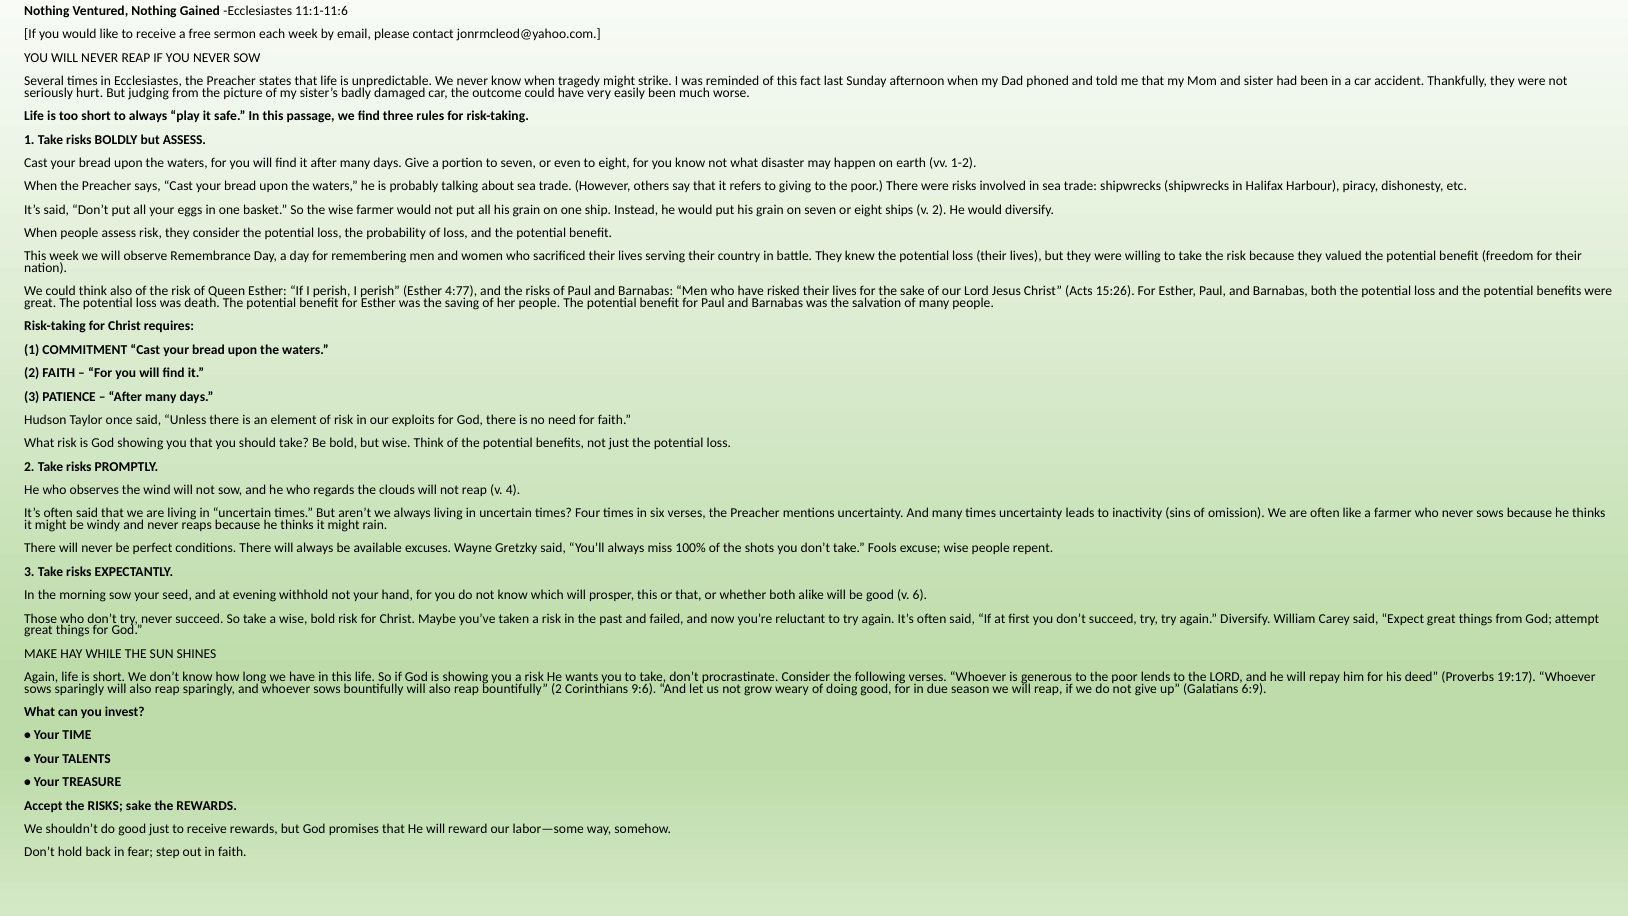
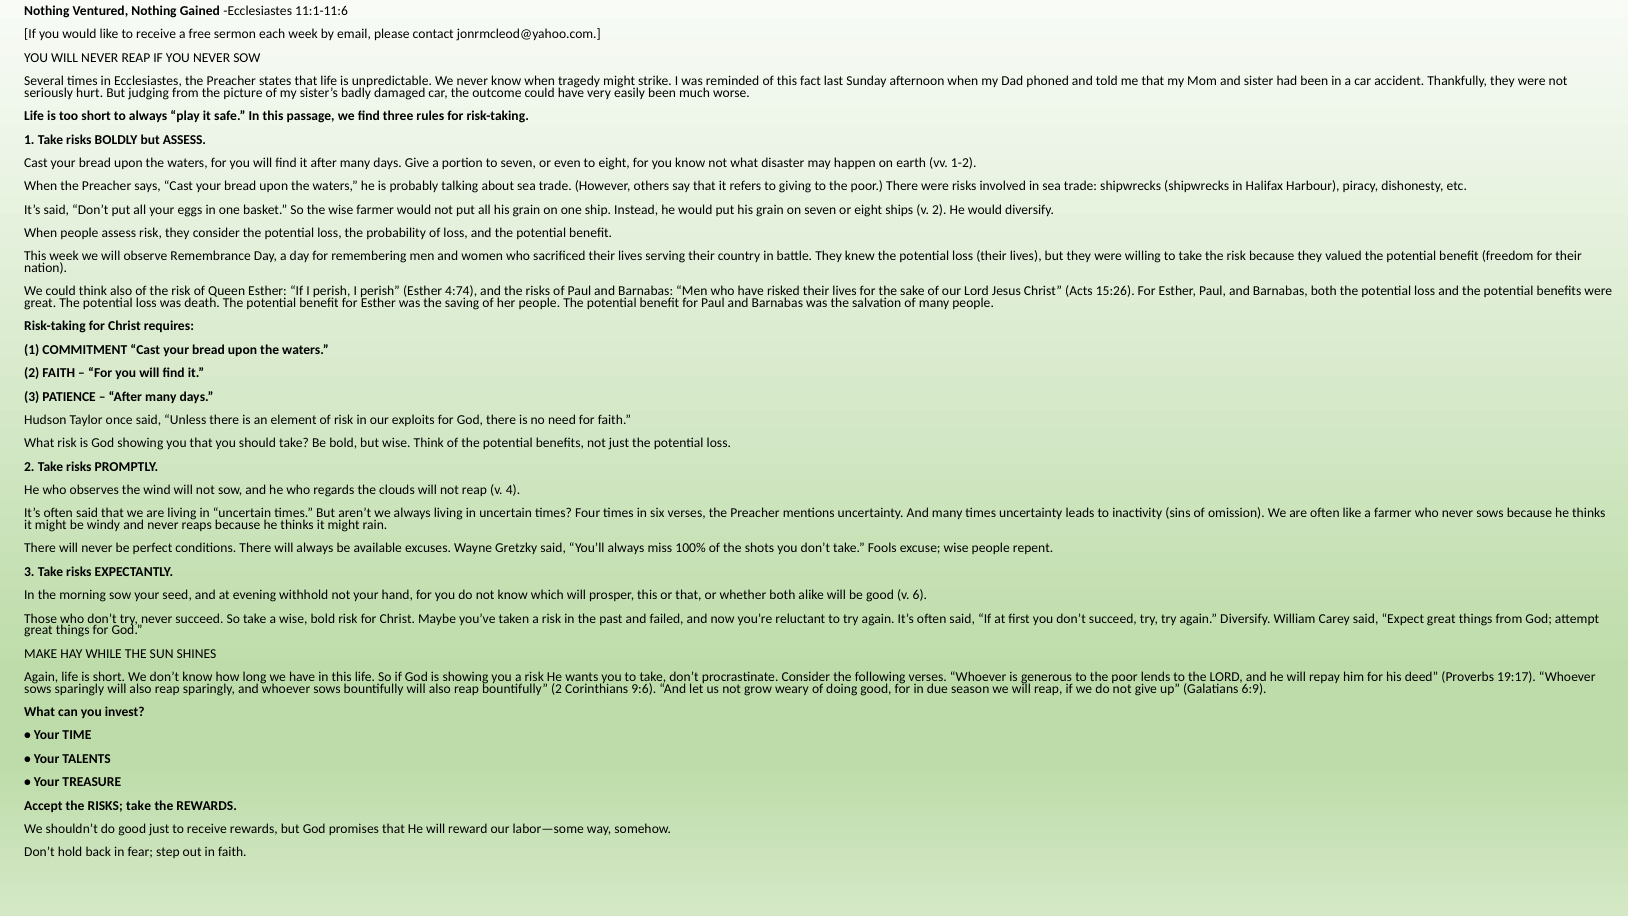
4:77: 4:77 -> 4:74
RISKS sake: sake -> take
